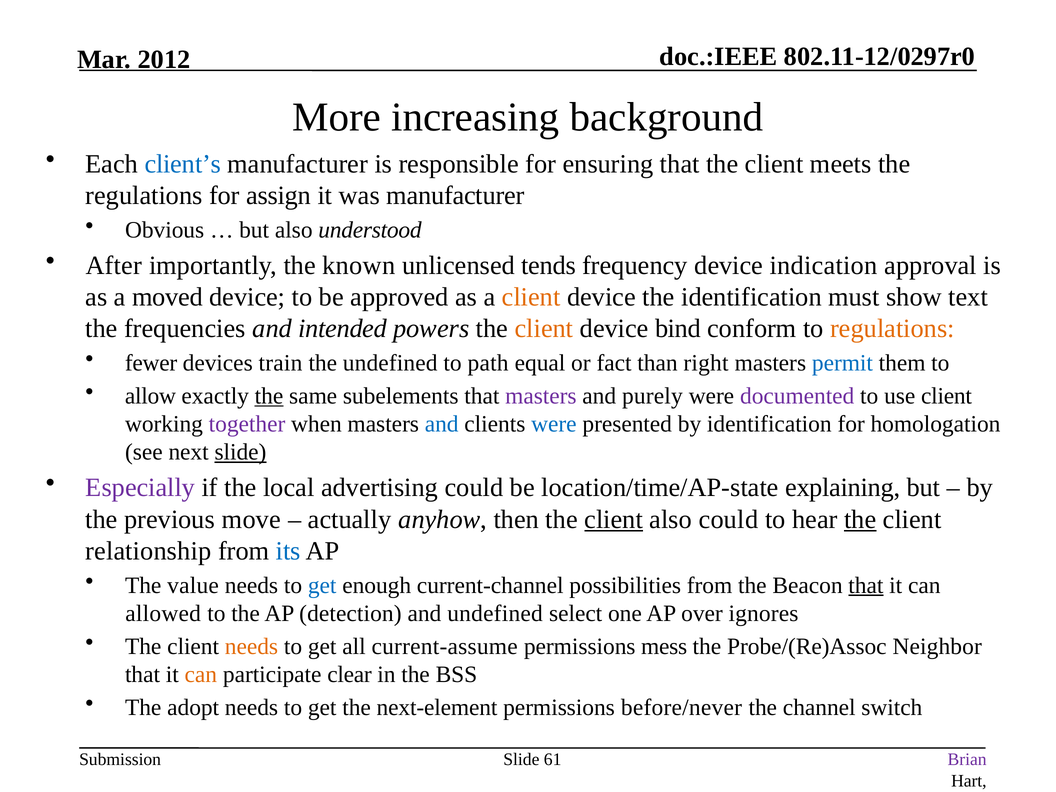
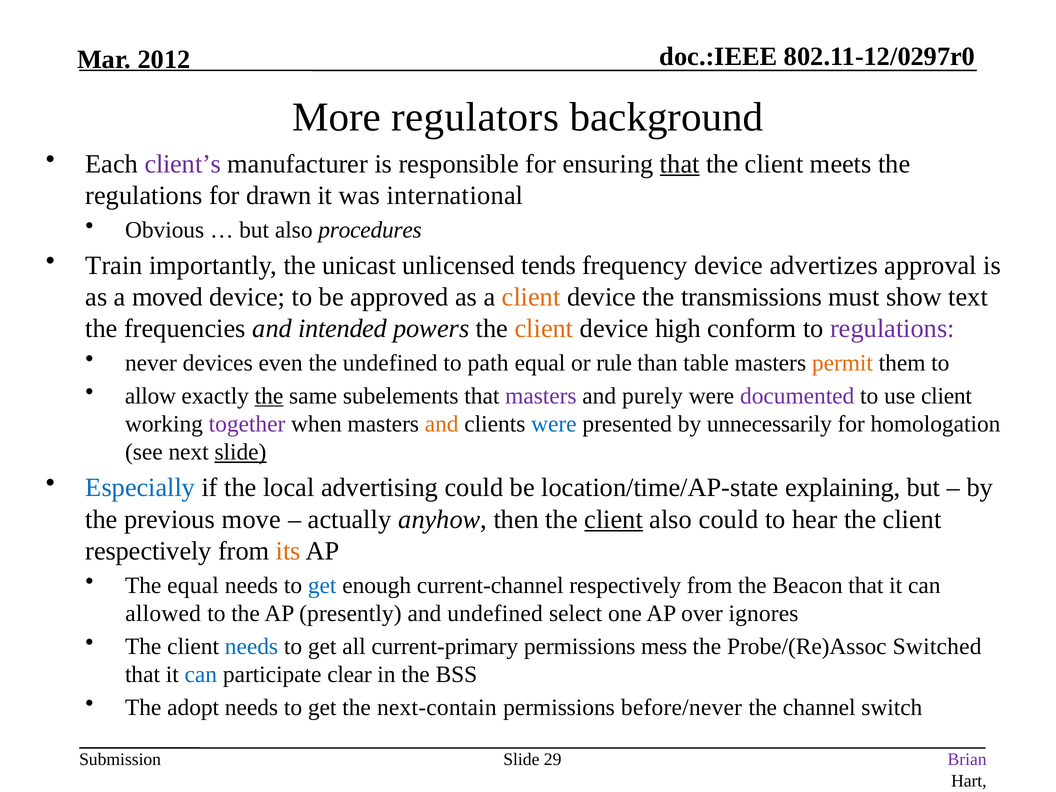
increasing: increasing -> regulators
client’s colour: blue -> purple
that at (680, 164) underline: none -> present
assign: assign -> drawn
was manufacturer: manufacturer -> international
understood: understood -> procedures
After: After -> Train
known: known -> unicast
indication: indication -> advertizes
the identification: identification -> transmissions
bind: bind -> high
regulations at (892, 329) colour: orange -> purple
fewer: fewer -> never
train: train -> even
fact: fact -> rule
right: right -> table
permit colour: blue -> orange
and at (442, 424) colour: blue -> orange
by identification: identification -> unnecessarily
Especially colour: purple -> blue
the at (860, 519) underline: present -> none
relationship at (148, 551): relationship -> respectively
its colour: blue -> orange
The value: value -> equal
current-channel possibilities: possibilities -> respectively
that at (866, 585) underline: present -> none
detection: detection -> presently
needs at (251, 646) colour: orange -> blue
current-assume: current-assume -> current-primary
Neighbor: Neighbor -> Switched
can at (201, 675) colour: orange -> blue
next-element: next-element -> next-contain
61: 61 -> 29
